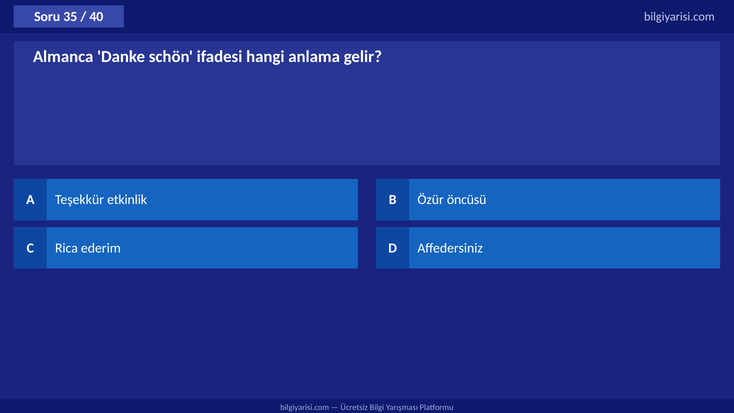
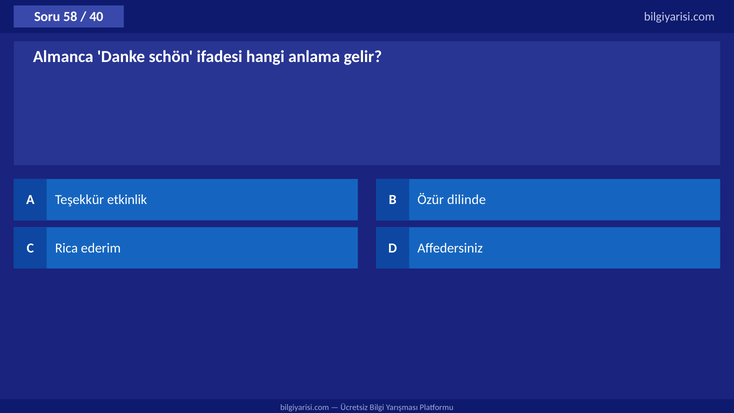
35: 35 -> 58
öncüsü: öncüsü -> dilinde
